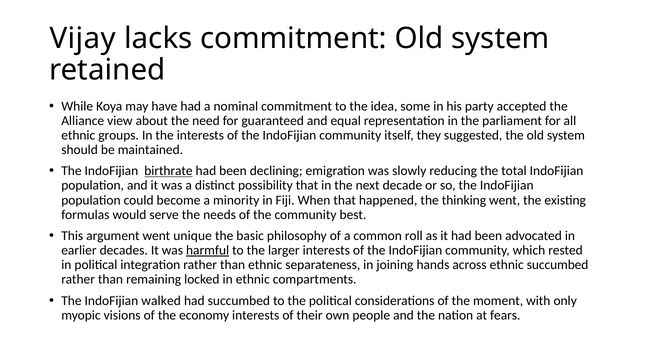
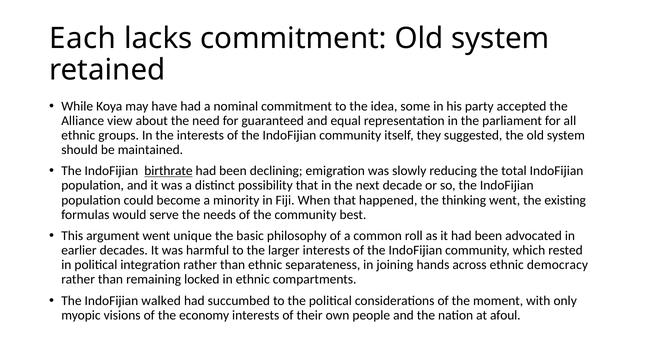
Vijay: Vijay -> Each
harmful underline: present -> none
ethnic succumbed: succumbed -> democracy
fears: fears -> afoul
